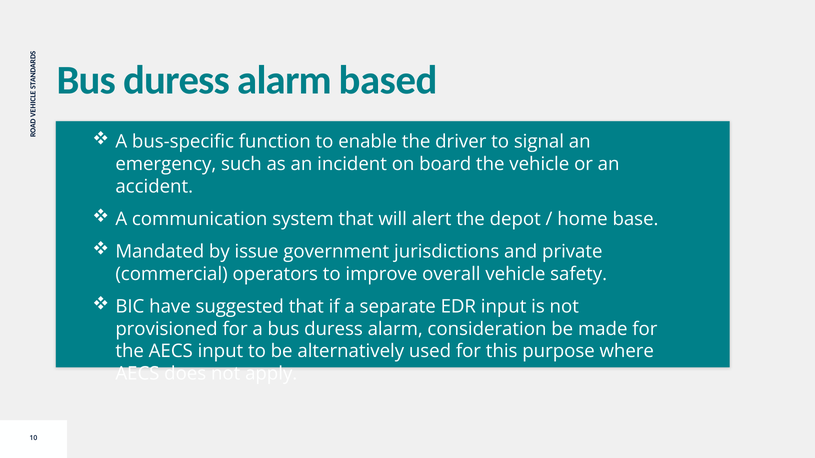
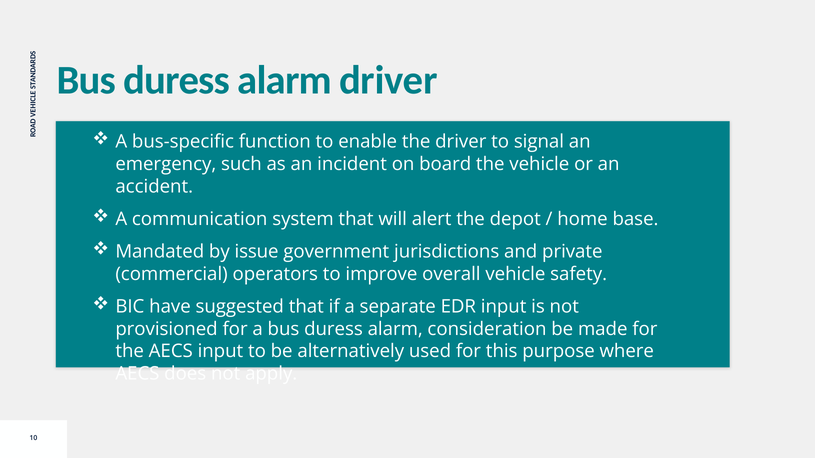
alarm based: based -> driver
